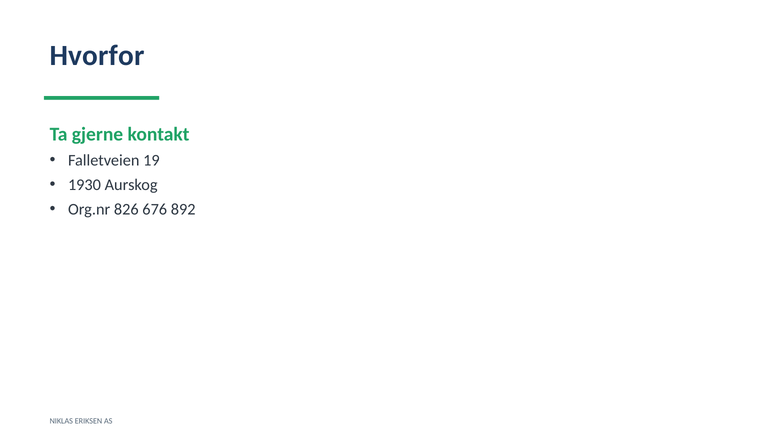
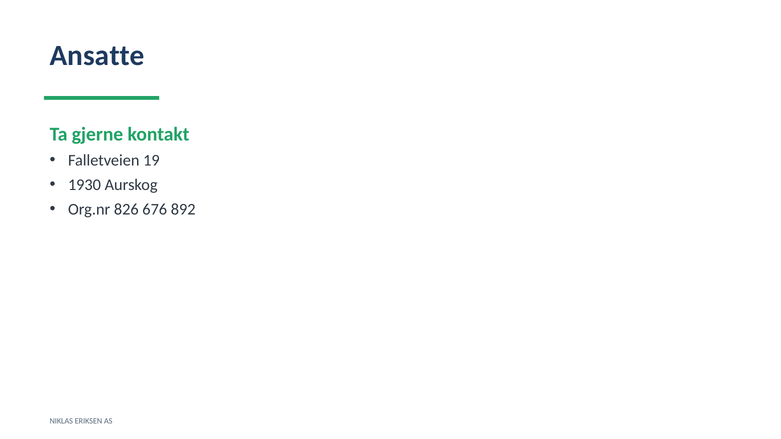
Hvorfor: Hvorfor -> Ansatte
